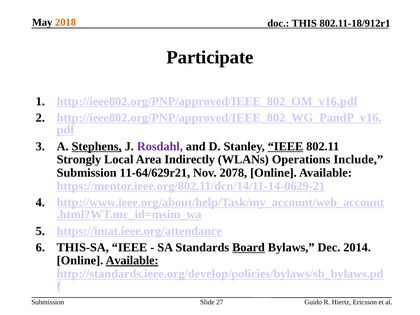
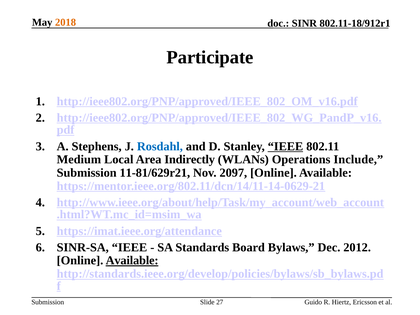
THIS: THIS -> SINR
Stephens underline: present -> none
Rosdahl colour: purple -> blue
Strongly: Strongly -> Medium
11-64/629r21: 11-64/629r21 -> 11-81/629r21
2078: 2078 -> 2097
THIS-SA: THIS-SA -> SINR-SA
Board underline: present -> none
2014: 2014 -> 2012
